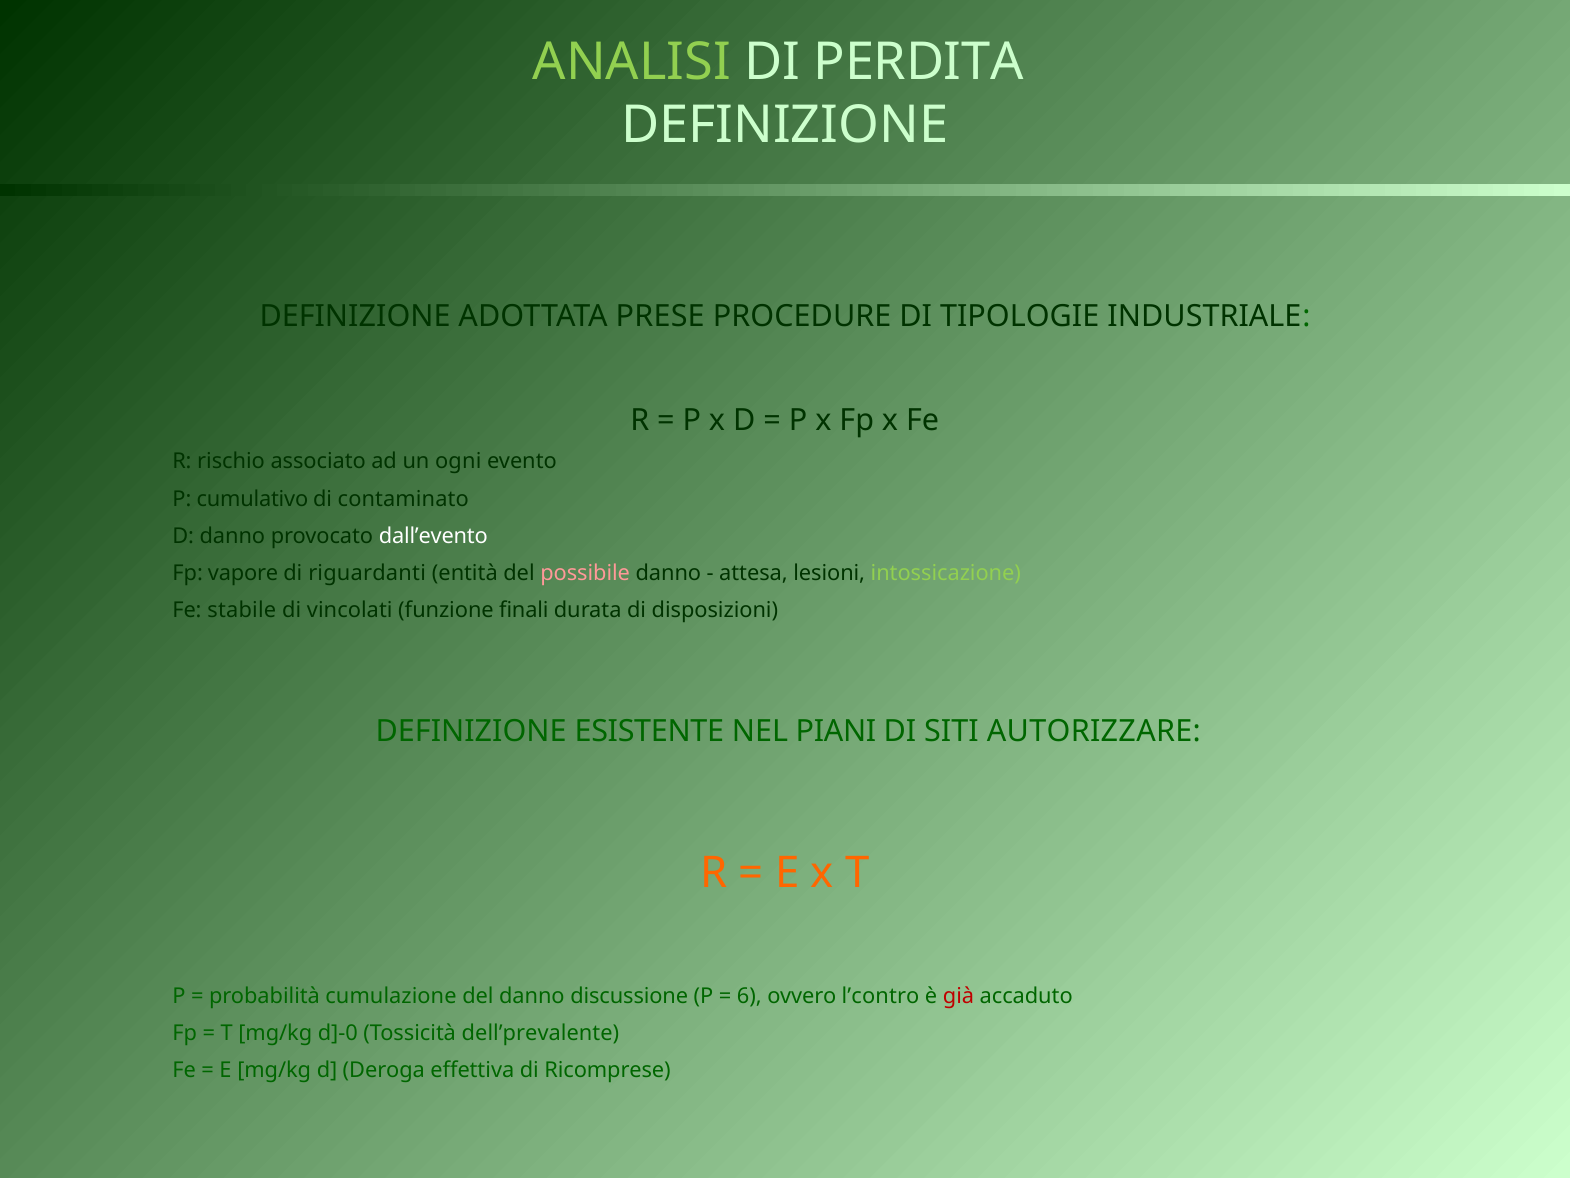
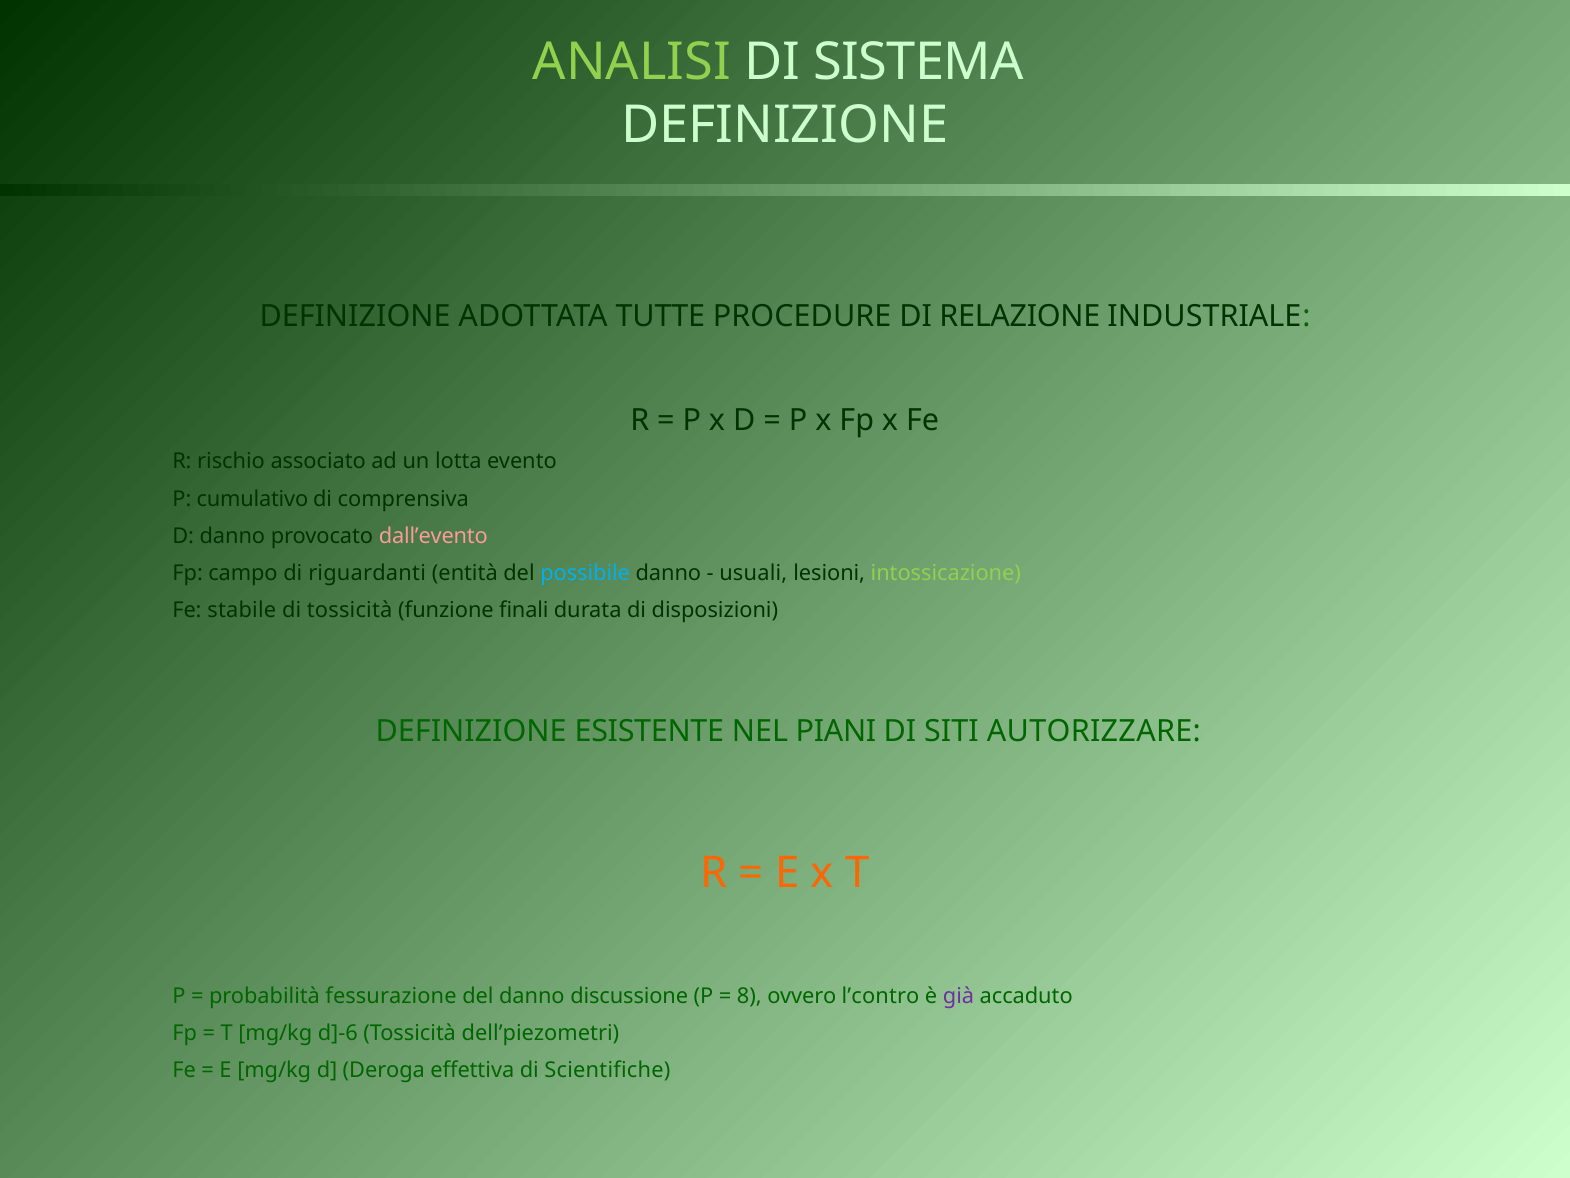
PERDITA: PERDITA -> SISTEMA
PRESE: PRESE -> TUTTE
TIPOLOGIE: TIPOLOGIE -> RELAZIONE
ogni: ogni -> lotta
contaminato: contaminato -> comprensiva
dall’evento colour: white -> pink
vapore: vapore -> campo
possibile colour: pink -> light blue
attesa: attesa -> usuali
di vincolati: vincolati -> tossicità
cumulazione: cumulazione -> fessurazione
6: 6 -> 8
già colour: red -> purple
d]-0: d]-0 -> d]-6
dell’prevalente: dell’prevalente -> dell’piezometri
Ricomprese: Ricomprese -> Scientifiche
